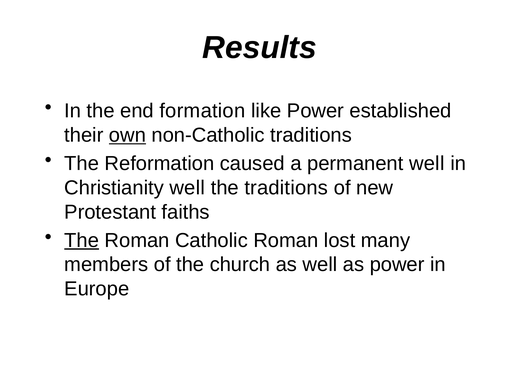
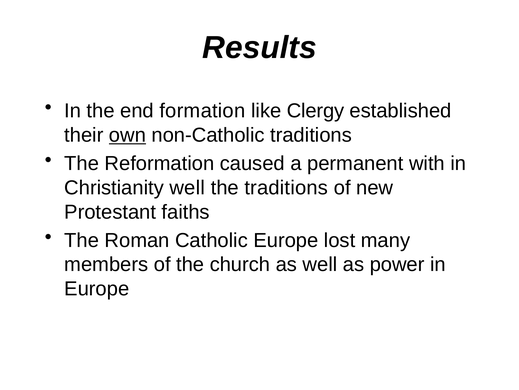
like Power: Power -> Clergy
permanent well: well -> with
The at (82, 240) underline: present -> none
Catholic Roman: Roman -> Europe
